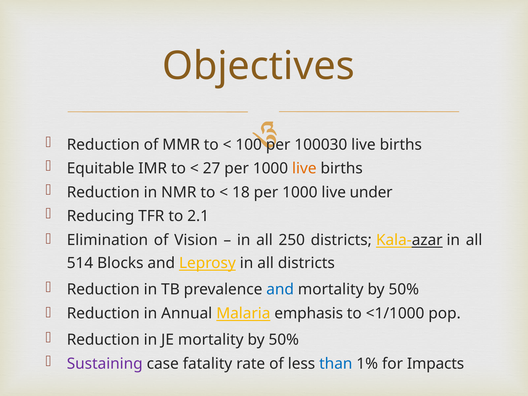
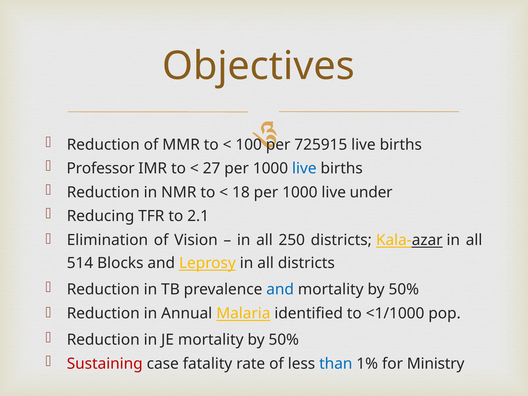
100030: 100030 -> 725915
Equitable: Equitable -> Professor
live at (304, 168) colour: orange -> blue
emphasis: emphasis -> identified
Sustaining colour: purple -> red
Impacts: Impacts -> Ministry
